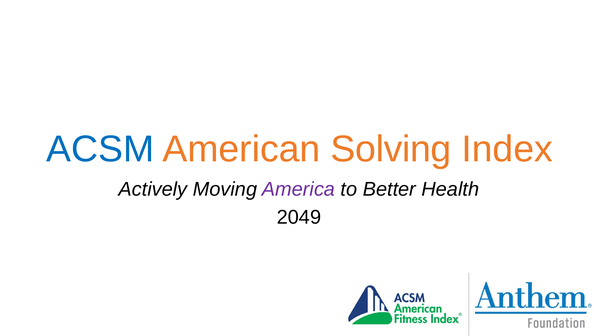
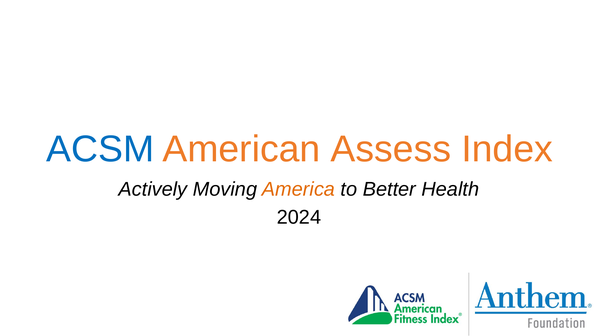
Solving: Solving -> Assess
America colour: purple -> orange
2049: 2049 -> 2024
